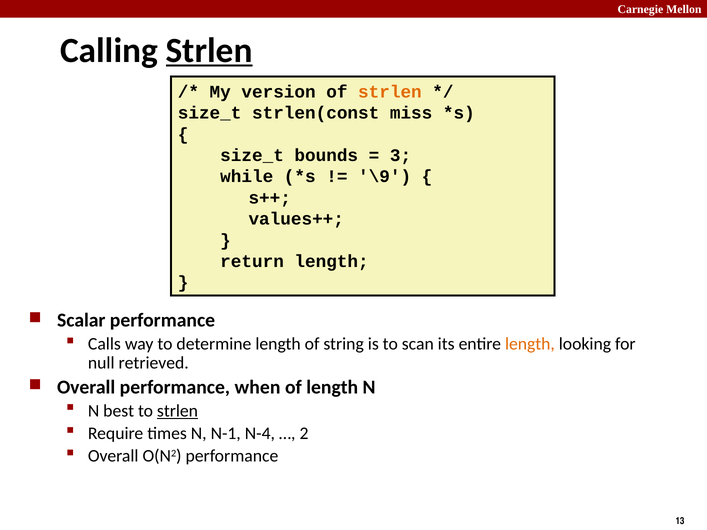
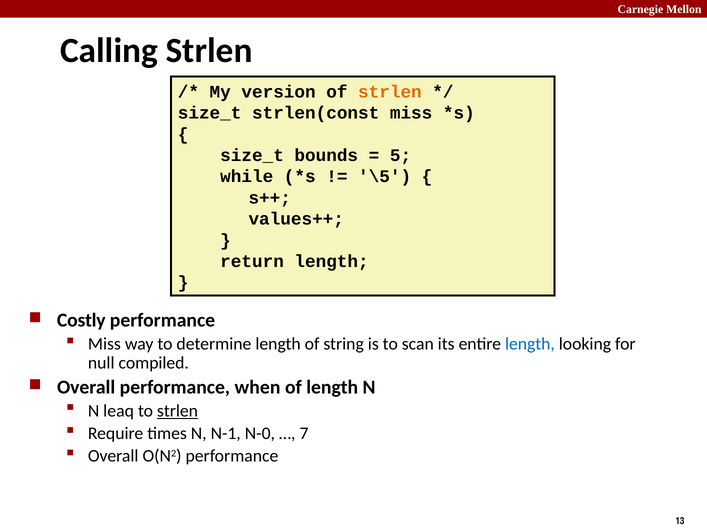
Strlen at (209, 50) underline: present -> none
3: 3 -> 5
\9: \9 -> \5
Scalar: Scalar -> Costly
Calls at (104, 344): Calls -> Miss
length at (530, 344) colour: orange -> blue
retrieved: retrieved -> compiled
best: best -> leaq
N-4: N-4 -> N-0
2: 2 -> 7
